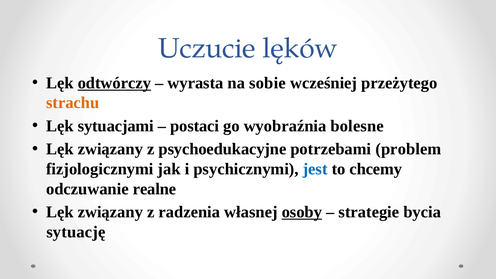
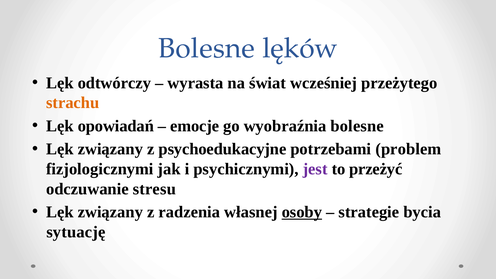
Uczucie at (207, 48): Uczucie -> Bolesne
odtwórczy underline: present -> none
sobie: sobie -> świat
sytuacjami: sytuacjami -> opowiadań
postaci: postaci -> emocje
jest colour: blue -> purple
chcemy: chcemy -> przeżyć
realne: realne -> stresu
